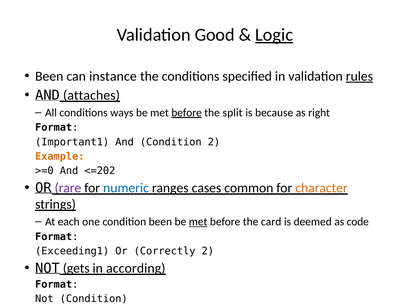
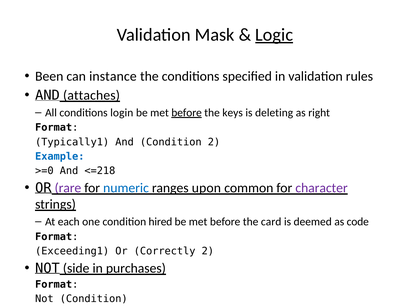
Good: Good -> Mask
rules underline: present -> none
ways: ways -> login
split: split -> keys
because: because -> deleting
Important1: Important1 -> Typically1
Example colour: orange -> blue
<=202: <=202 -> <=218
cases: cases -> upon
character colour: orange -> purple
condition been: been -> hired
met at (198, 221) underline: present -> none
gets: gets -> side
according: according -> purchases
